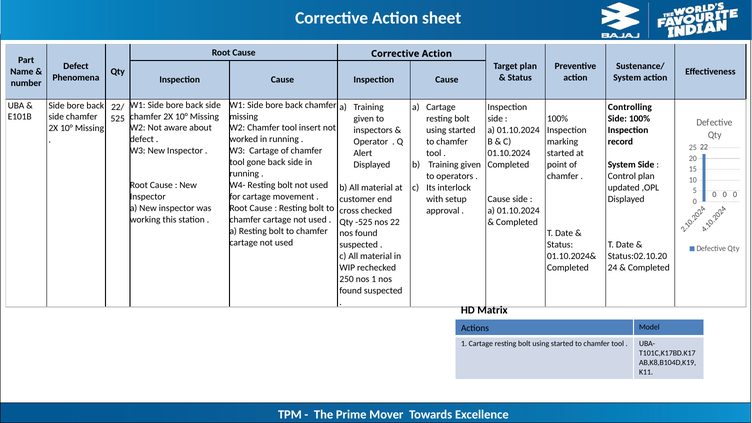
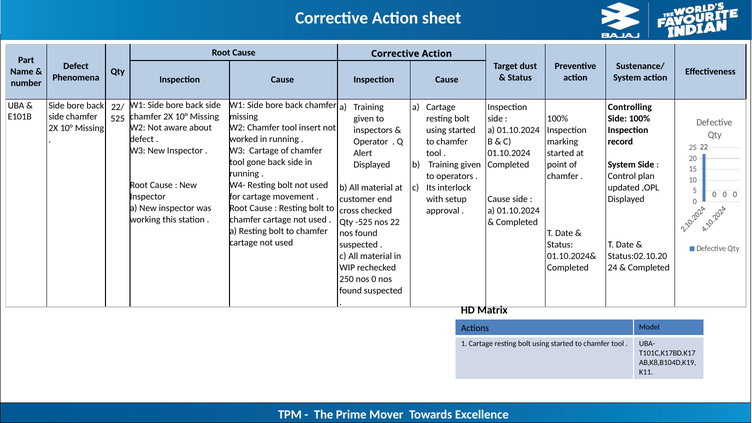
Target plan: plan -> dust
nos 1: 1 -> 0
